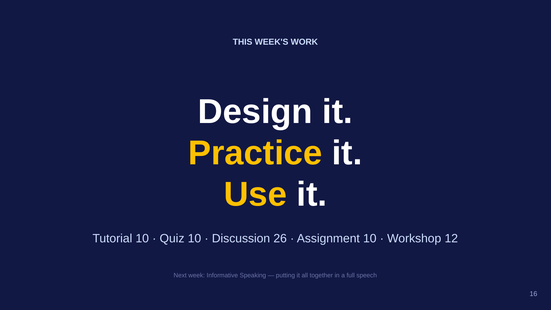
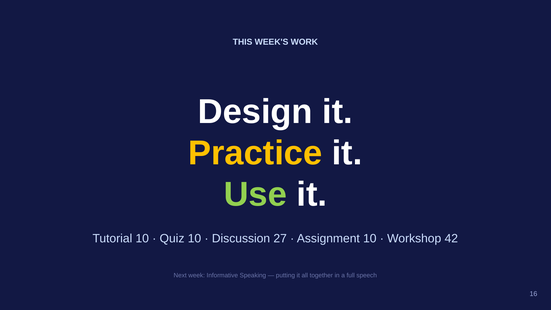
Use colour: yellow -> light green
26: 26 -> 27
12: 12 -> 42
